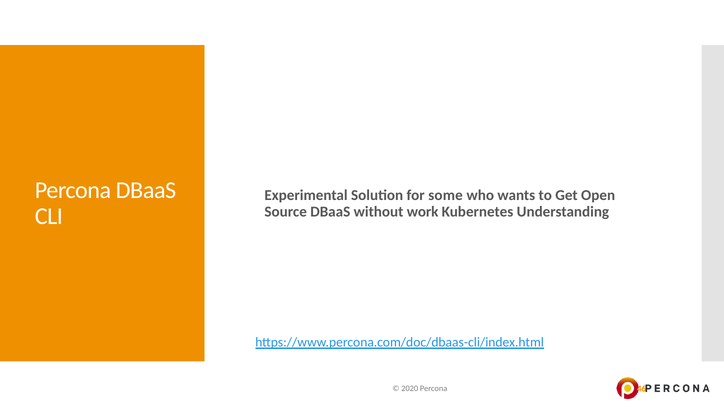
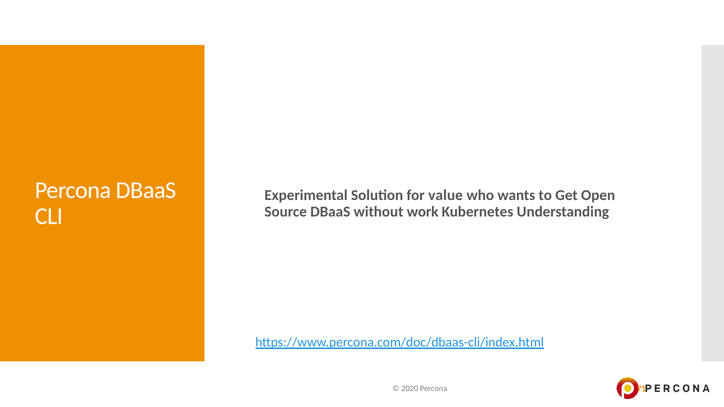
some: some -> value
46: 46 -> 71
